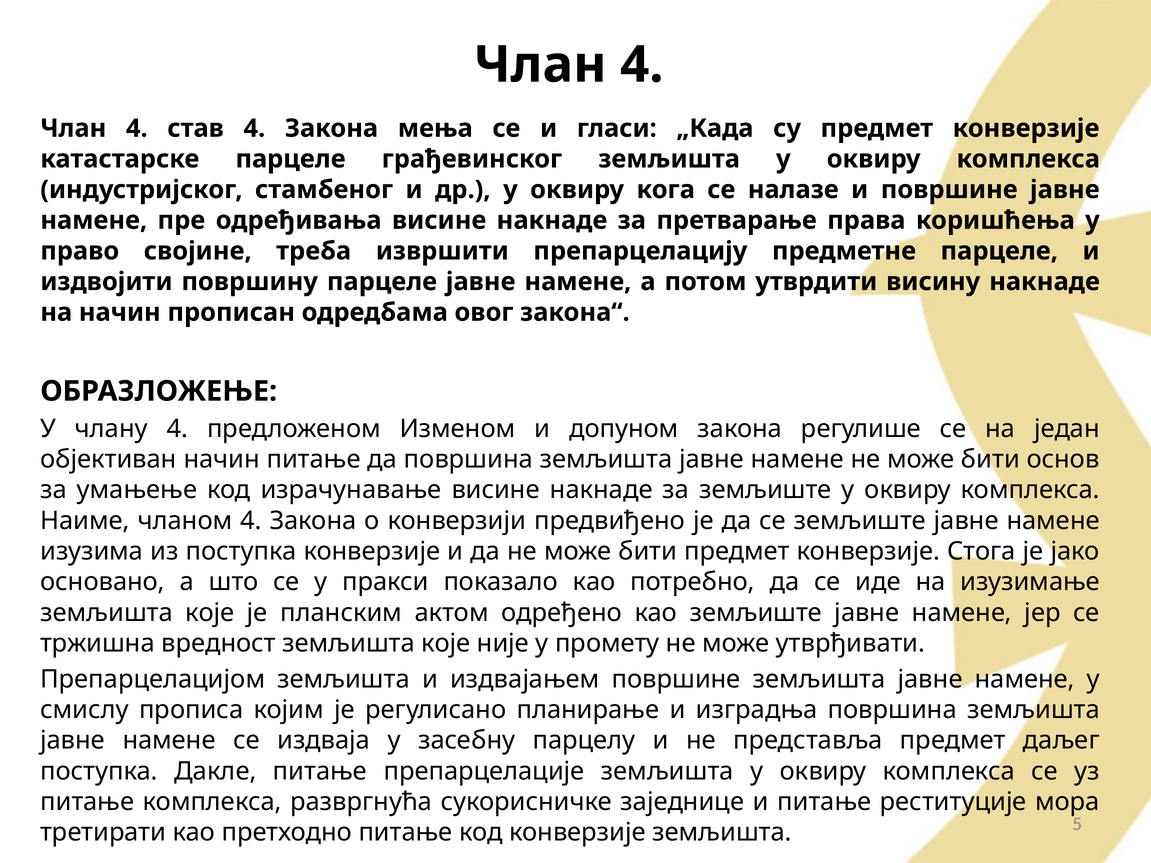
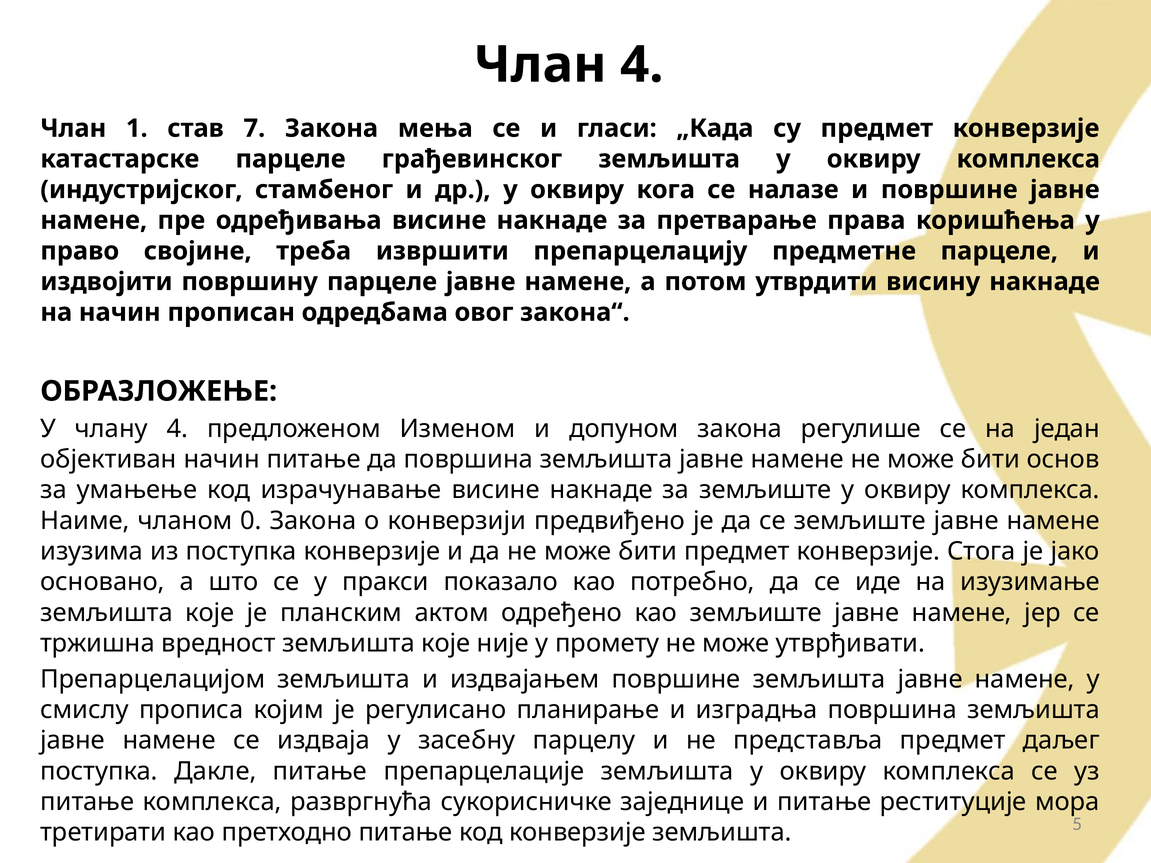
4 at (137, 128): 4 -> 1
став 4: 4 -> 7
чланом 4: 4 -> 0
